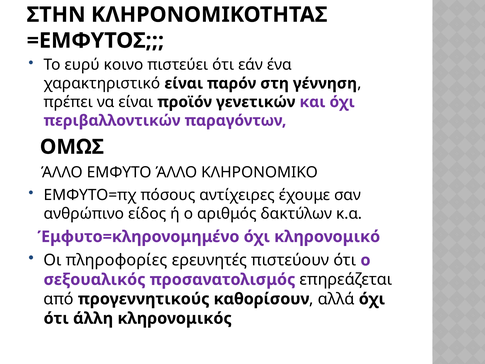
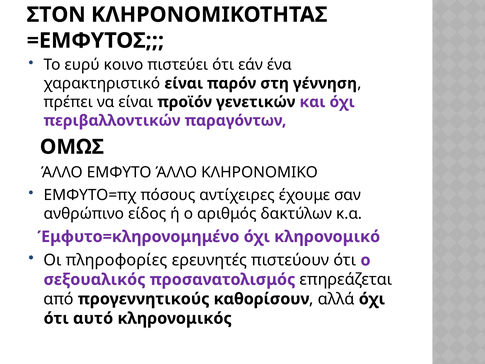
ΣΤΗΝ: ΣΤΗΝ -> ΣΤΟΝ
άλλη: άλλη -> αυτό
